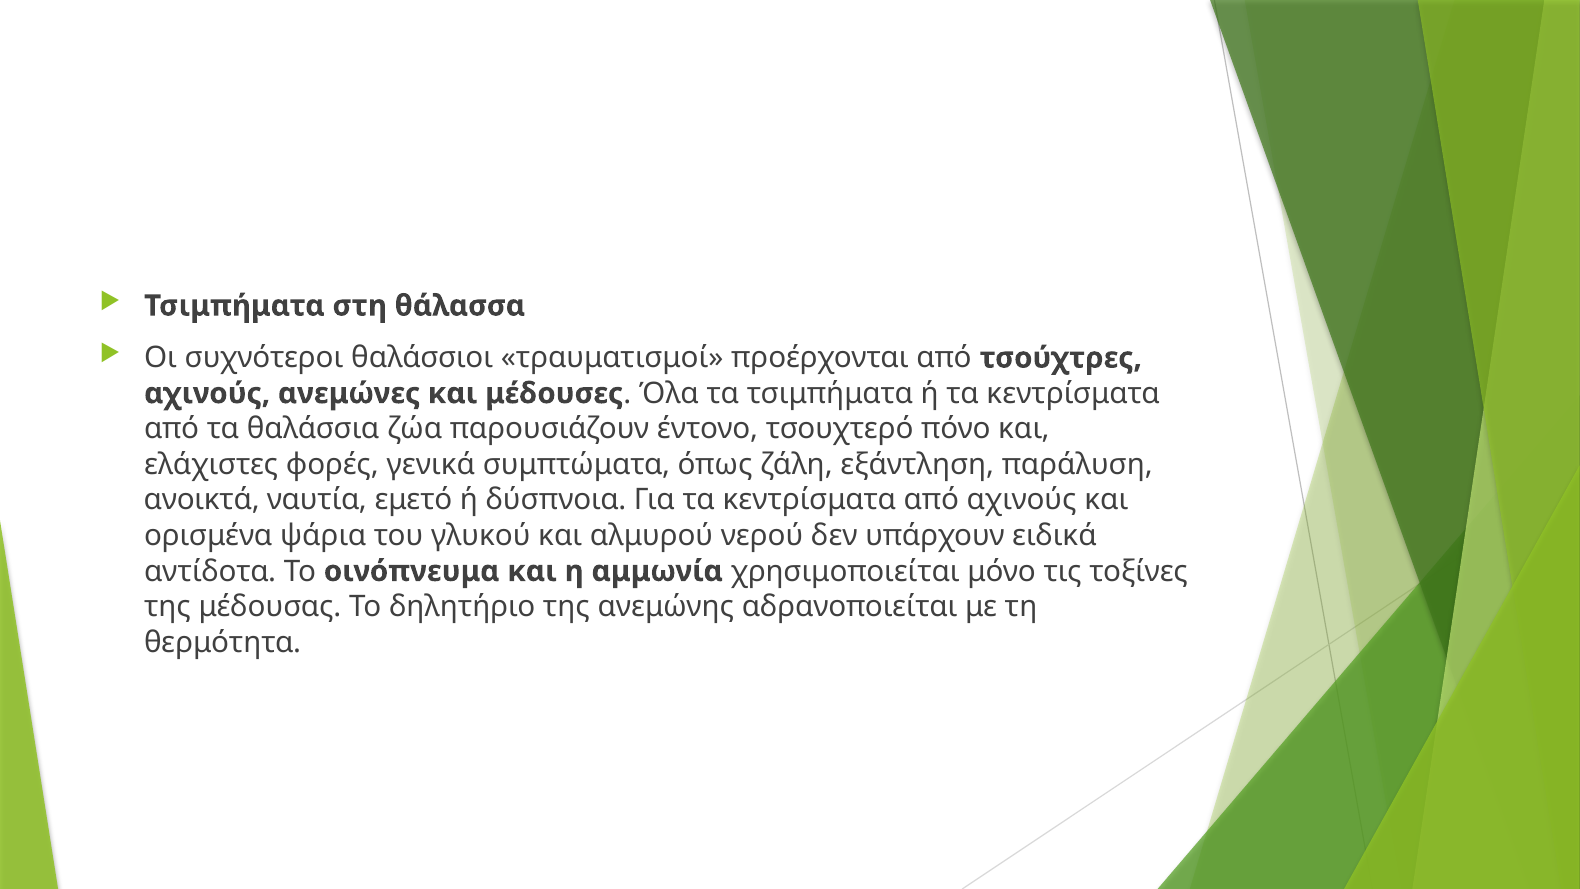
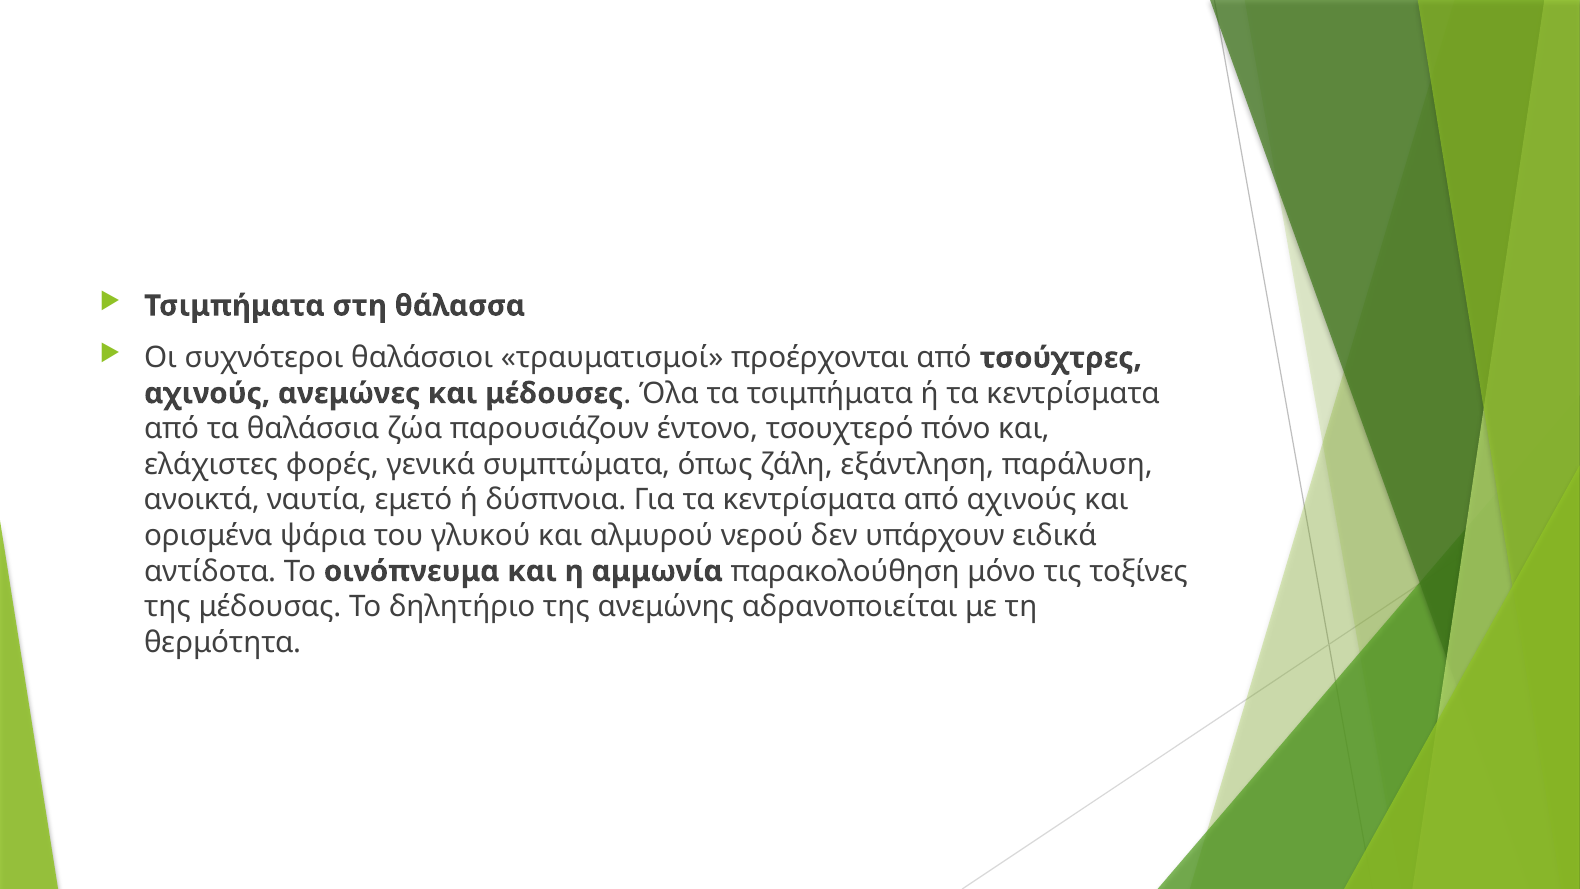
χρησιμοποιείται: χρησιμοποιείται -> παρακολούθηση
